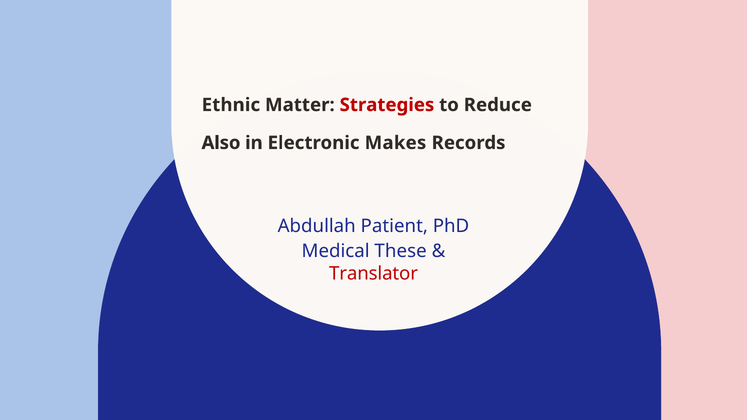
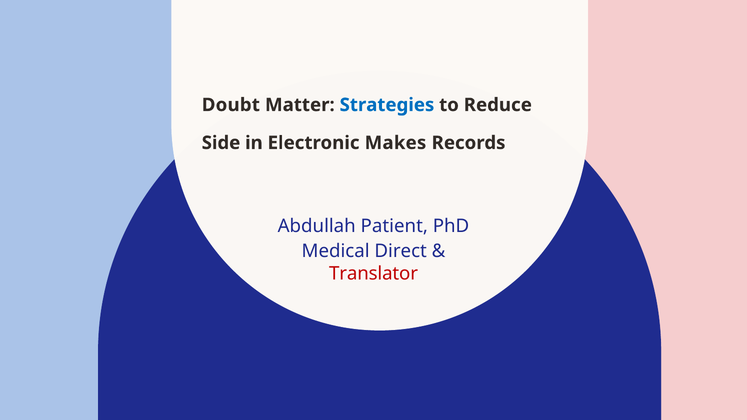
Ethnic: Ethnic -> Doubt
Strategies colour: red -> blue
Also: Also -> Side
These: These -> Direct
